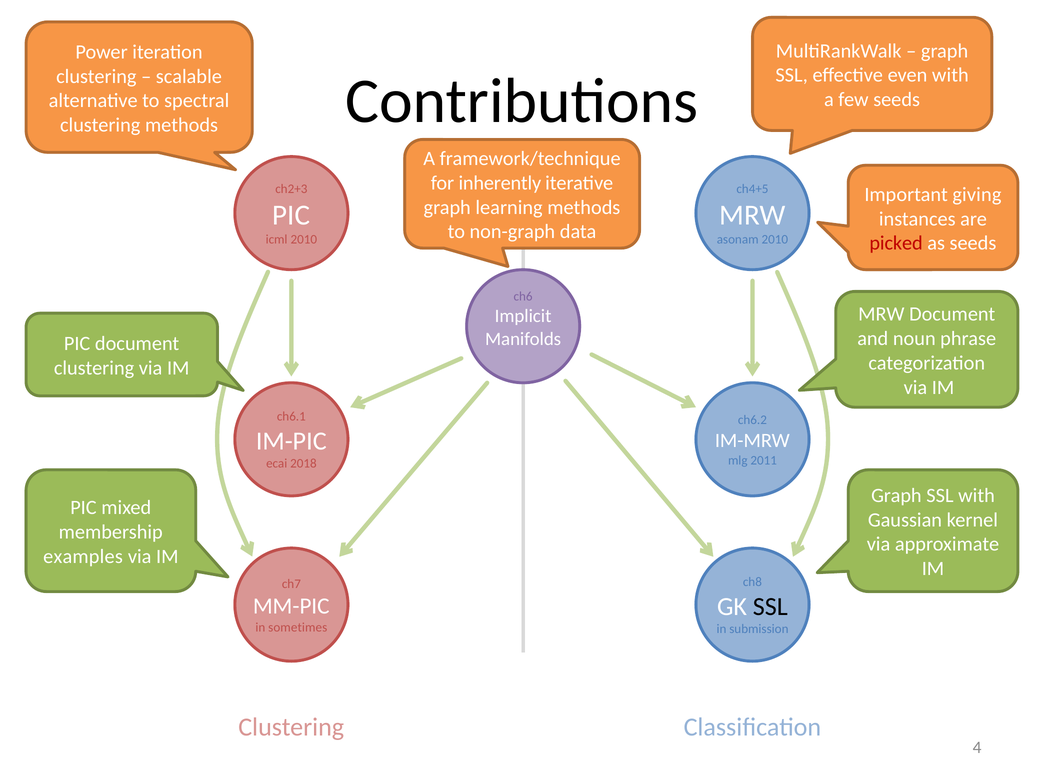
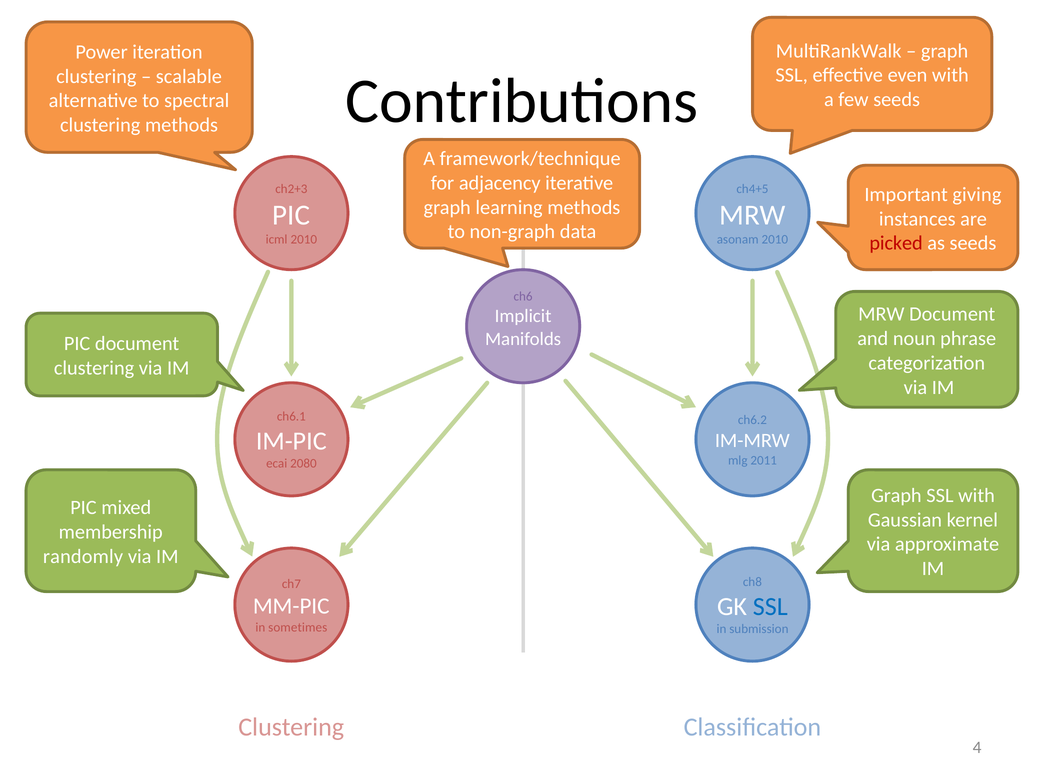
inherently: inherently -> adjacency
2018: 2018 -> 2080
examples: examples -> randomly
SSL at (770, 606) colour: black -> blue
